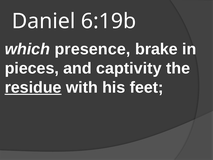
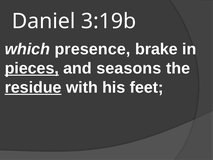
6:19b: 6:19b -> 3:19b
pieces underline: none -> present
captivity: captivity -> seasons
